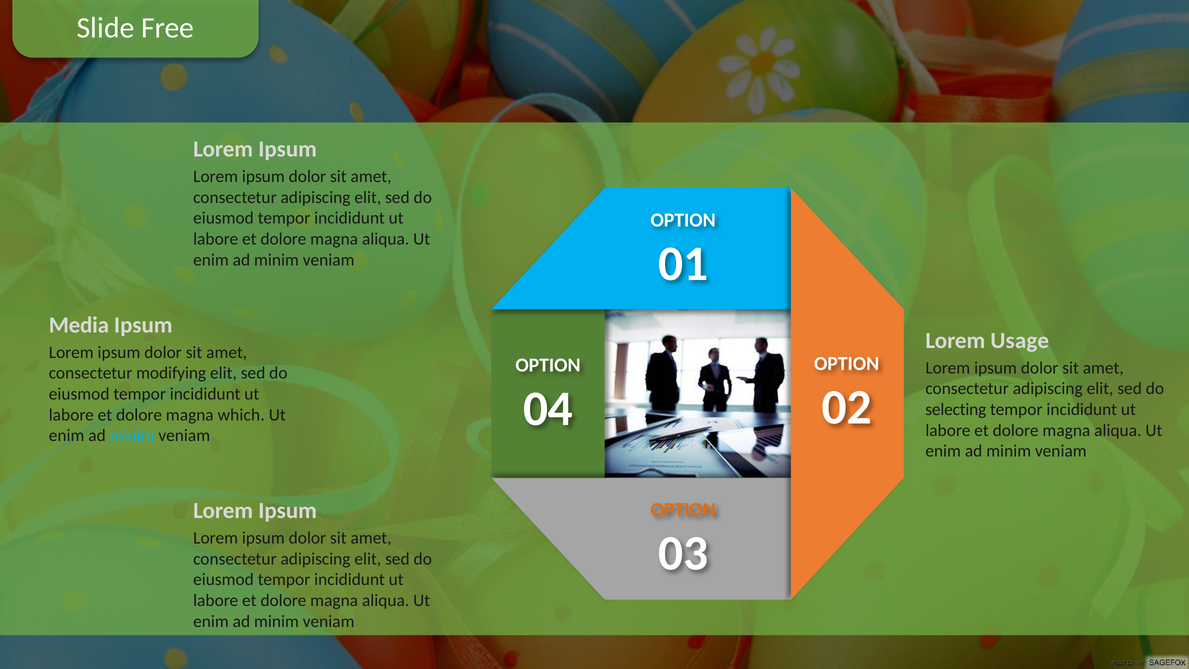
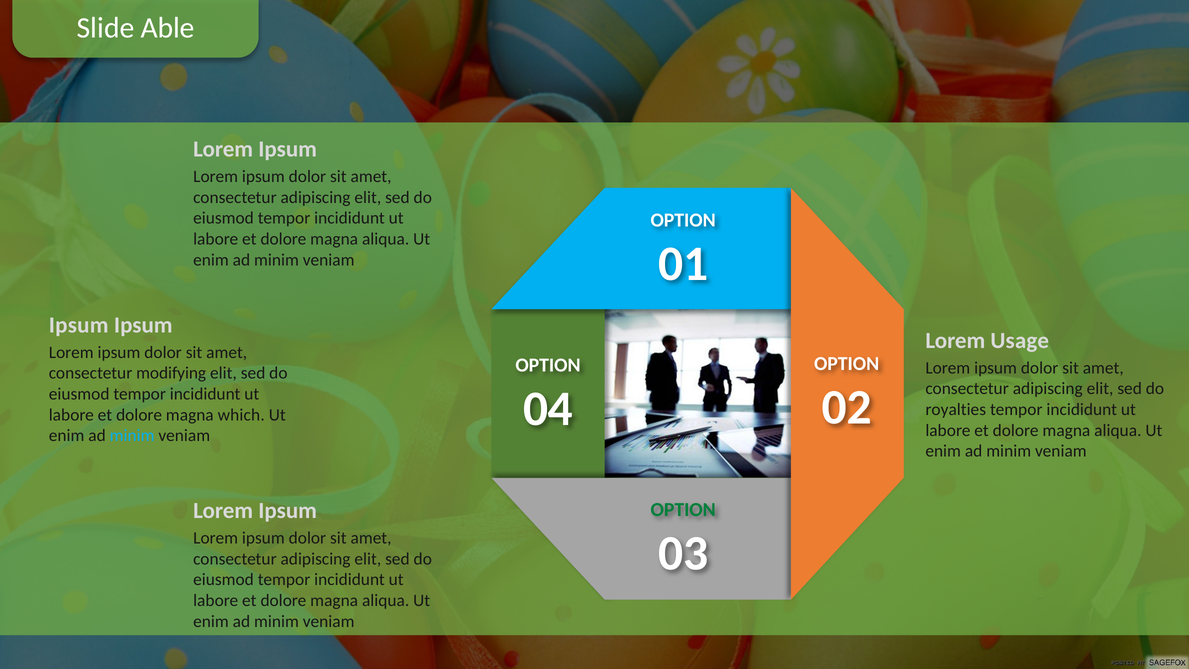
Free: Free -> Able
Media at (79, 325): Media -> Ipsum
selecting: selecting -> royalties
OPTION at (683, 510) colour: orange -> green
